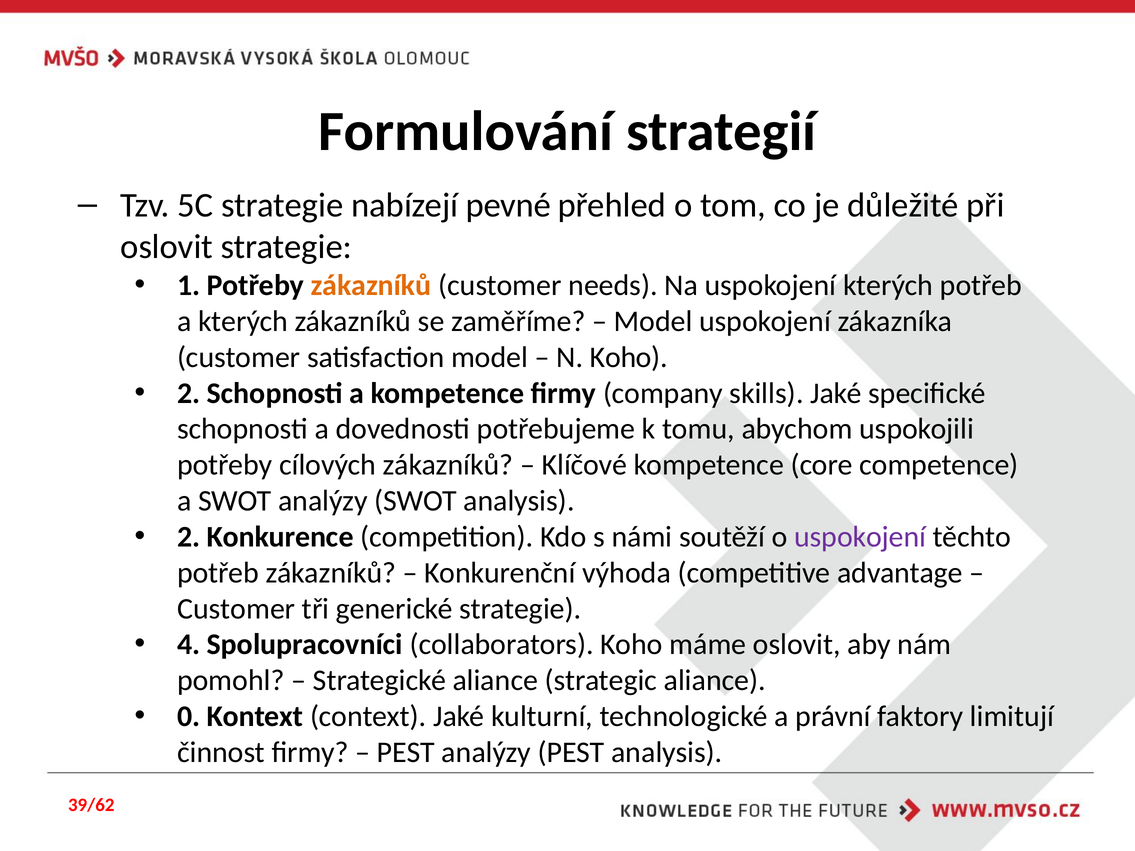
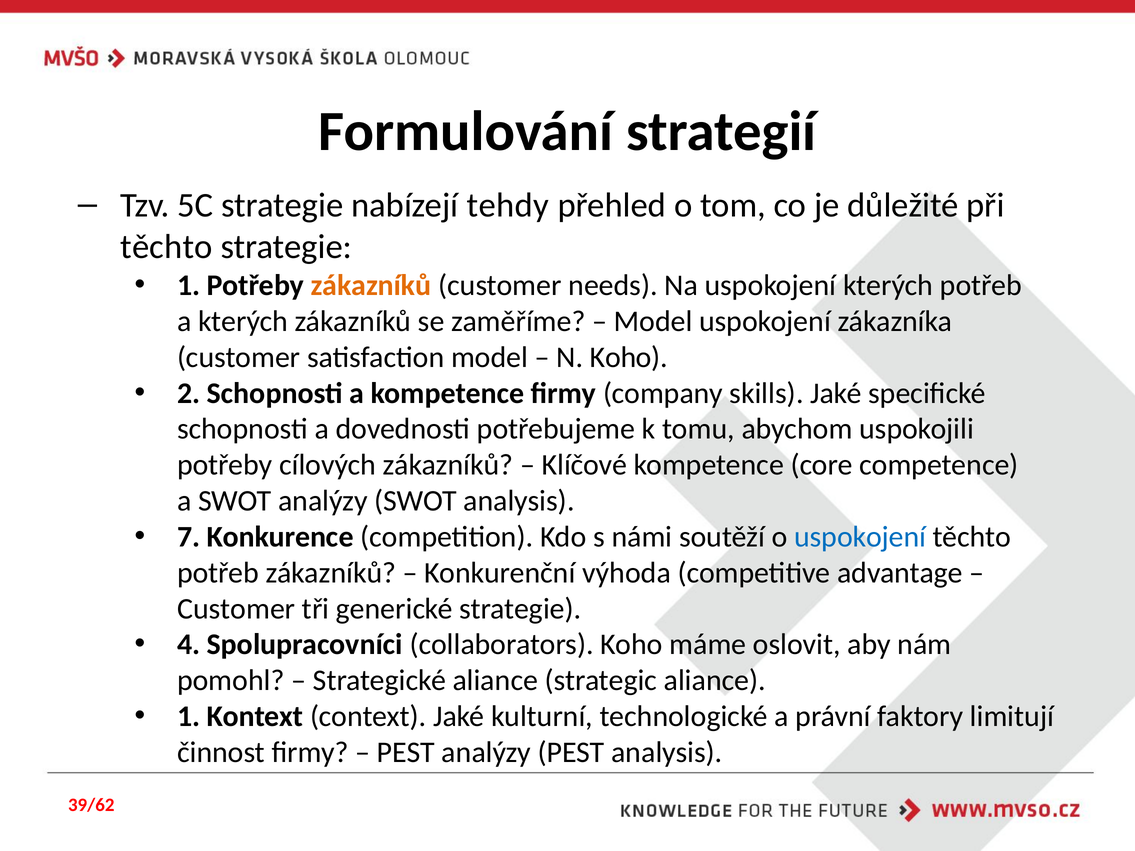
pevné: pevné -> tehdy
oslovit at (167, 247): oslovit -> těchto
2 at (189, 537): 2 -> 7
uspokojení at (860, 537) colour: purple -> blue
0 at (189, 717): 0 -> 1
